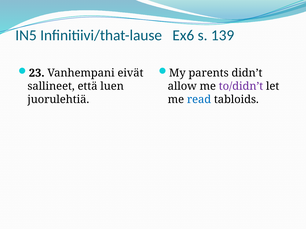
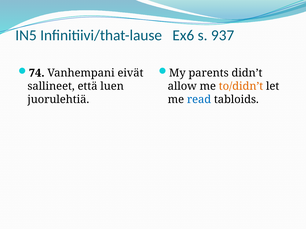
139: 139 -> 937
23: 23 -> 74
to/didn’t colour: purple -> orange
